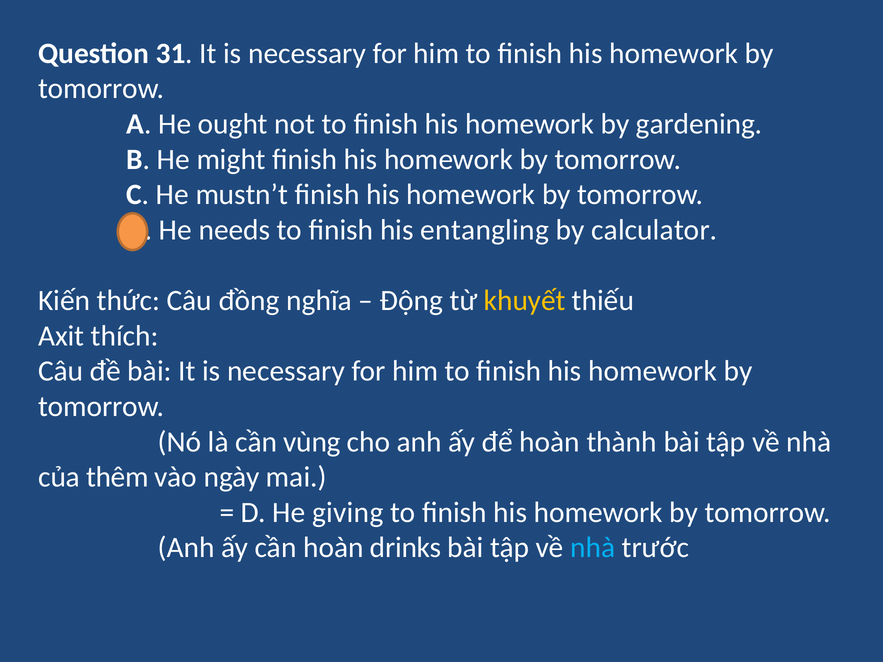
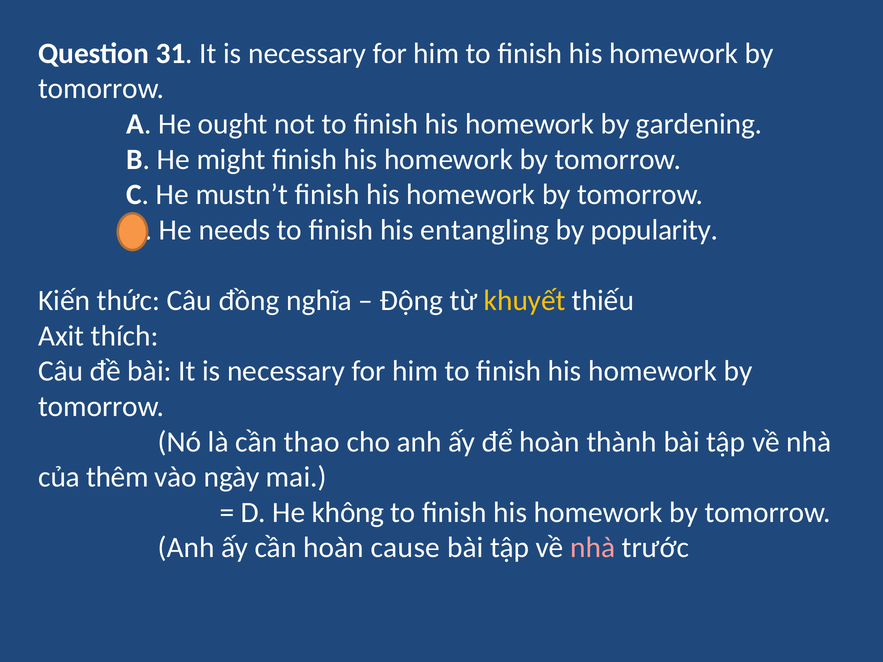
calculator: calculator -> popularity
vùng: vùng -> thao
giving: giving -> không
drinks: drinks -> cause
nhà at (593, 548) colour: light blue -> pink
